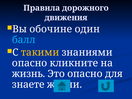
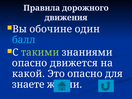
такими colour: yellow -> light green
кликните: кликните -> движется
жизнь: жизнь -> какой
